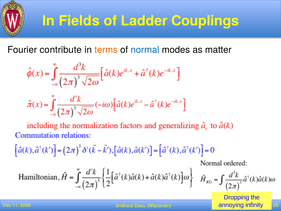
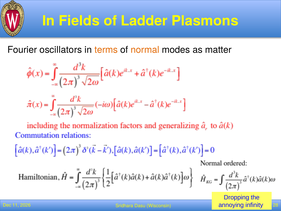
Couplings: Couplings -> Plasmons
contribute: contribute -> oscillators
normal colour: blue -> orange
